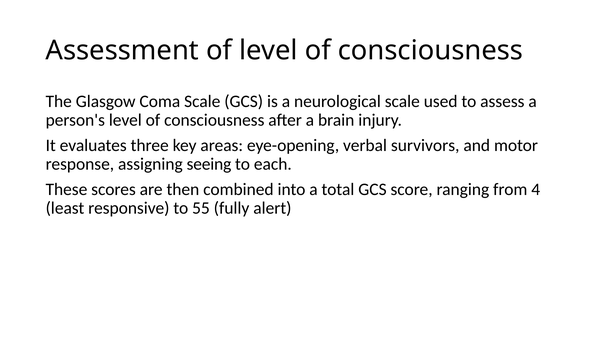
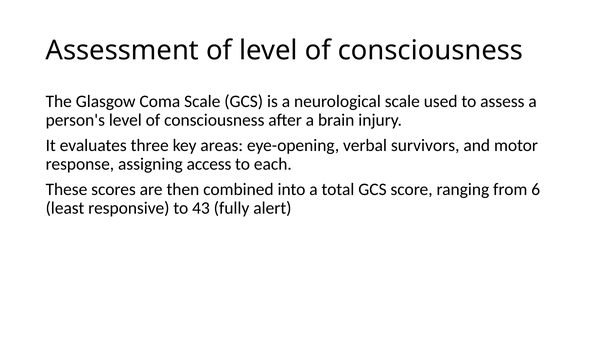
seeing: seeing -> access
4: 4 -> 6
55: 55 -> 43
